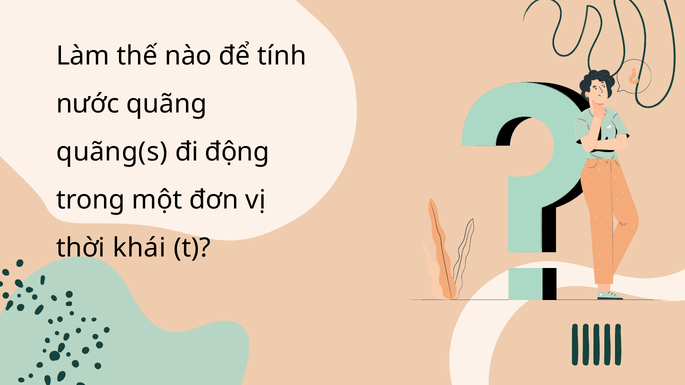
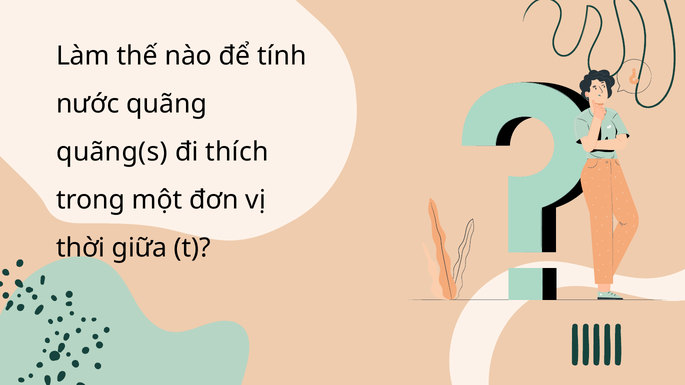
động: động -> thích
khái: khái -> giữa
